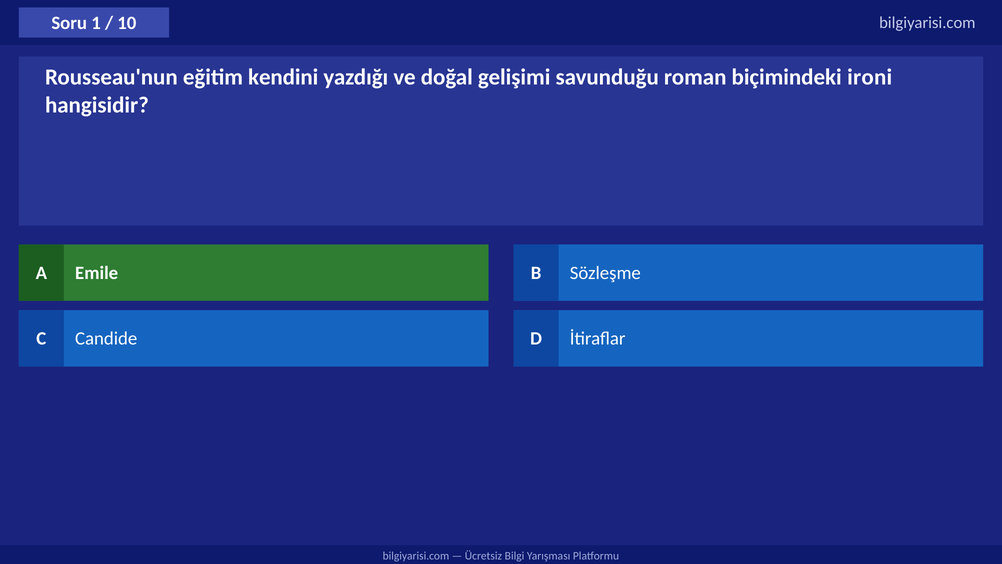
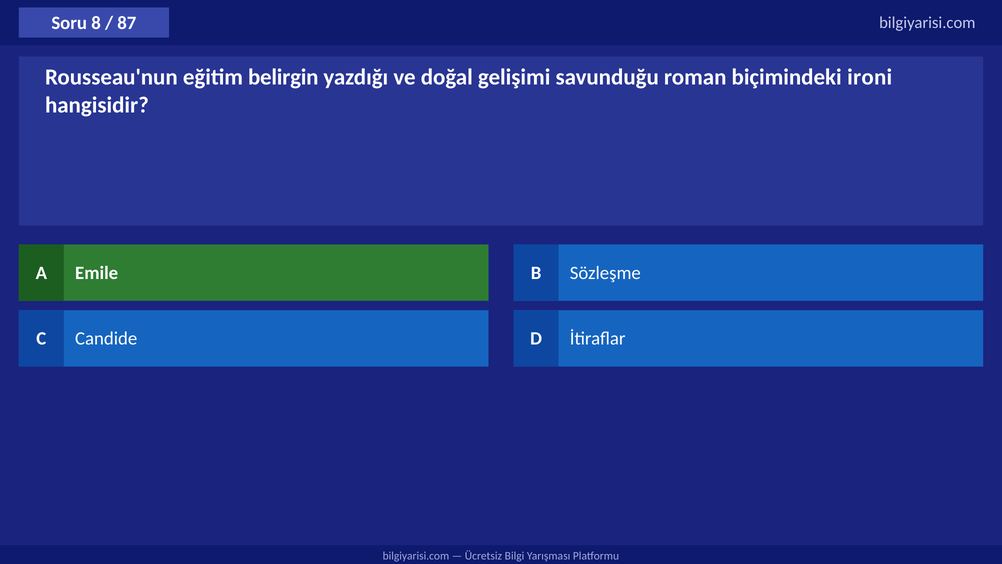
1: 1 -> 8
10: 10 -> 87
kendini: kendini -> belirgin
